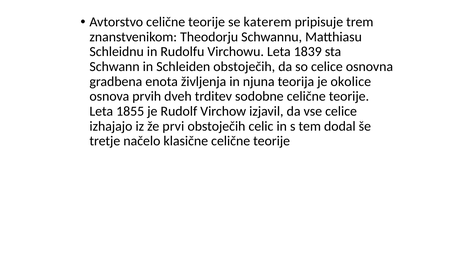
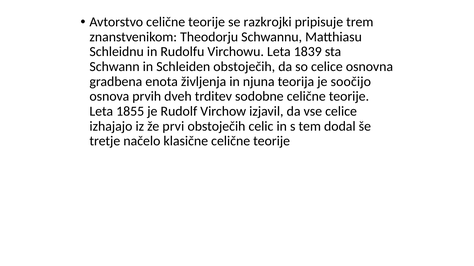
katerem: katerem -> razkrojki
okolice: okolice -> soočijo
